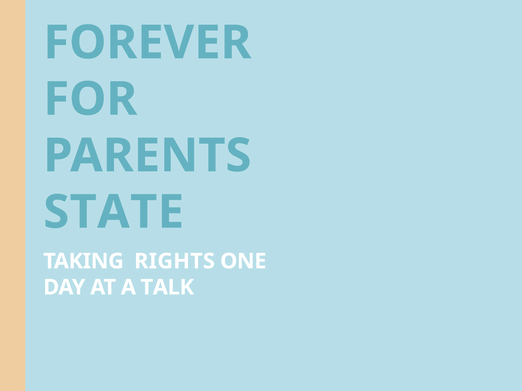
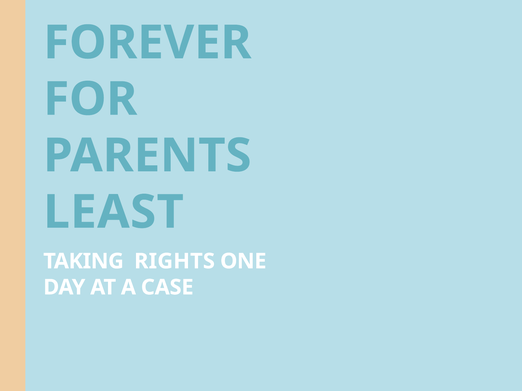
STATE: STATE -> LEAST
TALK: TALK -> CASE
